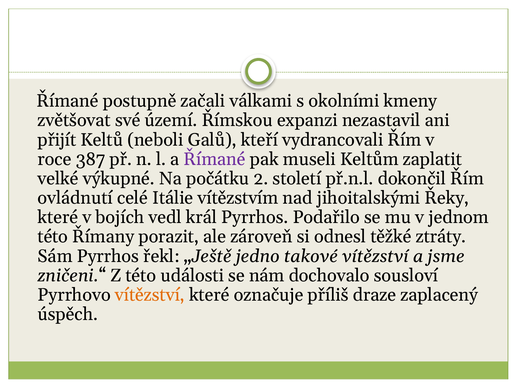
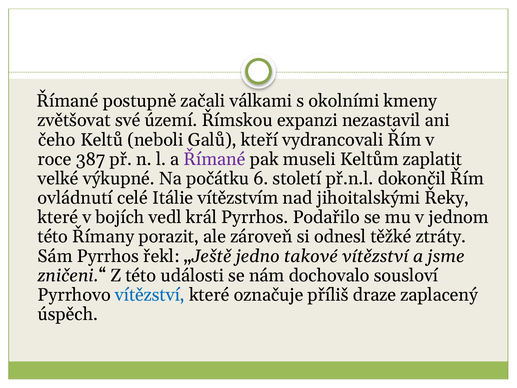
přijít: přijít -> čeho
2: 2 -> 6
vítězství at (150, 295) colour: orange -> blue
